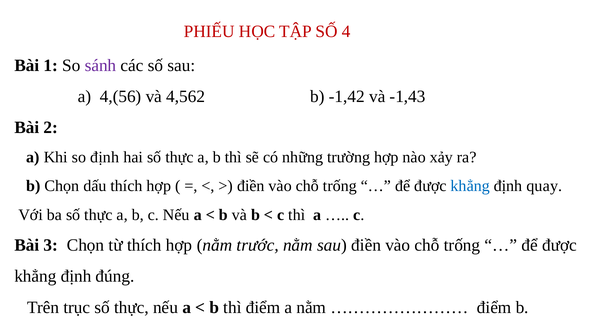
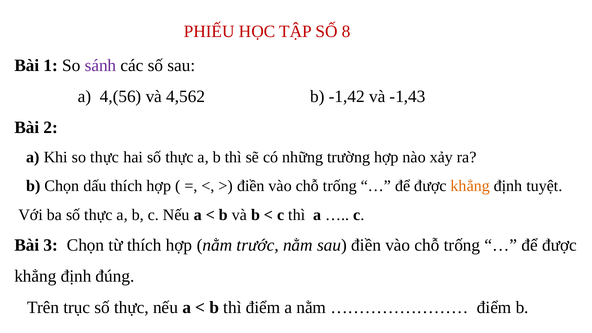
4: 4 -> 8
so định: định -> thực
khẳng at (470, 186) colour: blue -> orange
quay: quay -> tuyệt
